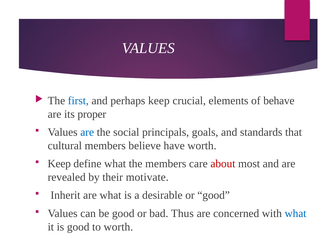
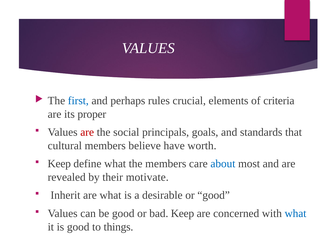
perhaps keep: keep -> rules
behave: behave -> criteria
are at (87, 132) colour: blue -> red
about colour: red -> blue
bad Thus: Thus -> Keep
to worth: worth -> things
